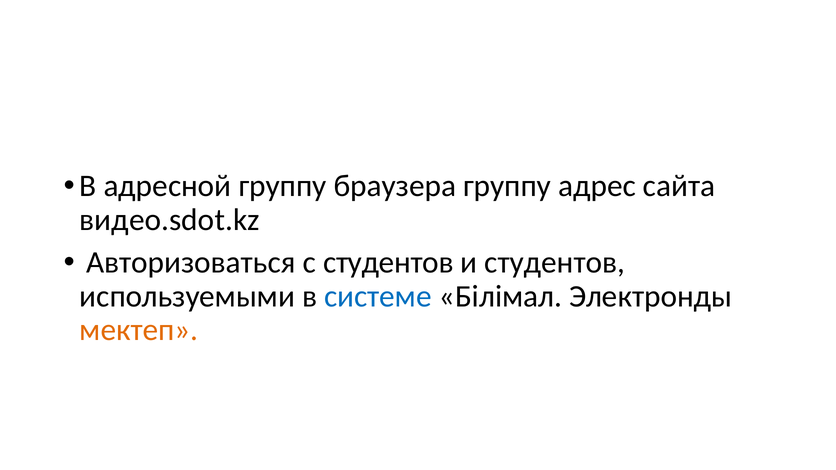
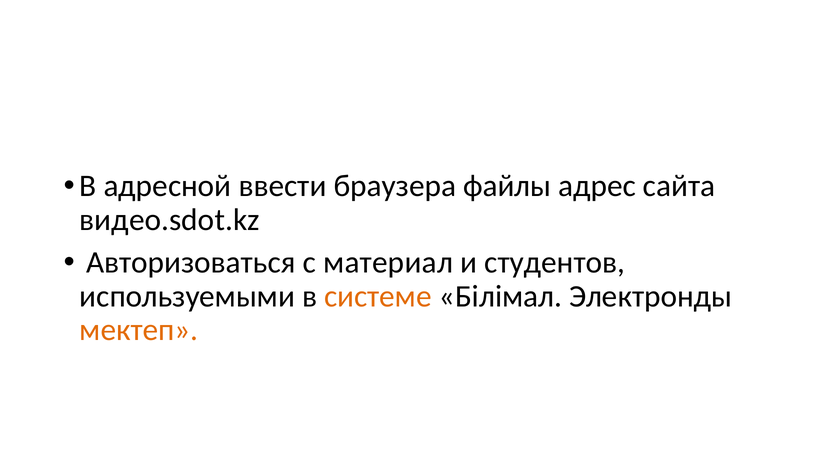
адресной группу: группу -> ввести
браузера группу: группу -> файлы
с студентов: студентов -> материал
системе colour: blue -> orange
